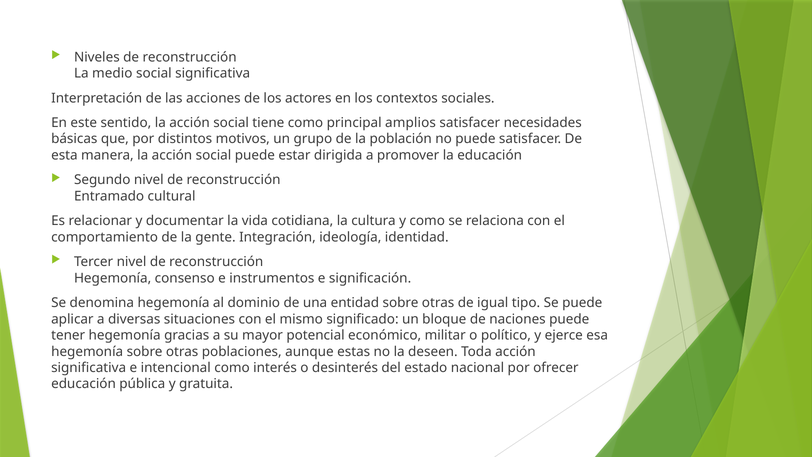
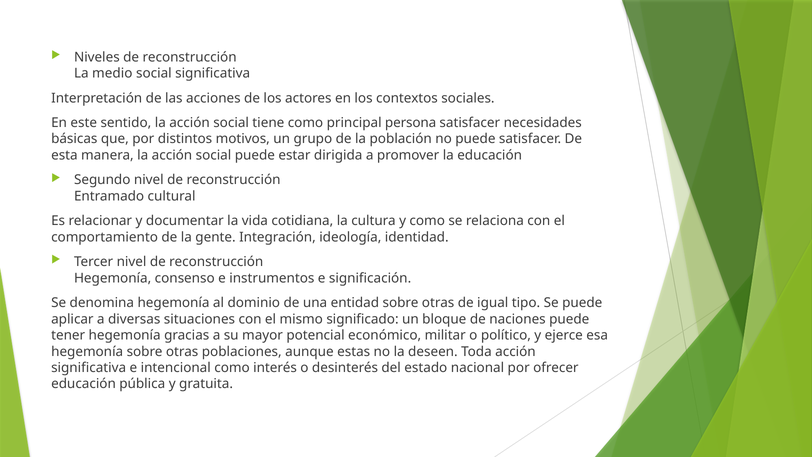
amplios: amplios -> persona
